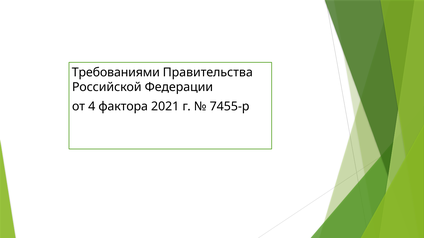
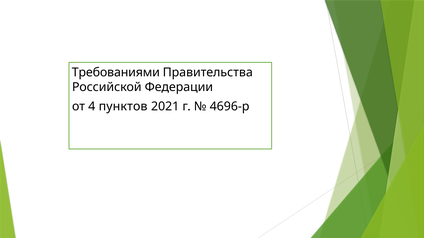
фактора: фактора -> пунктов
7455-р: 7455-р -> 4696-р
